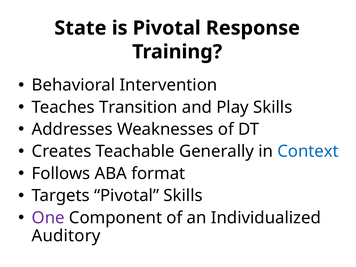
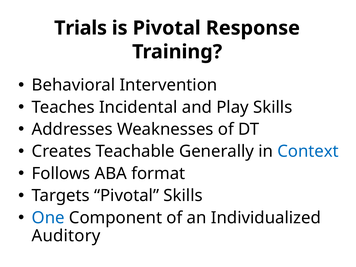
State: State -> Trials
Transition: Transition -> Incidental
One colour: purple -> blue
